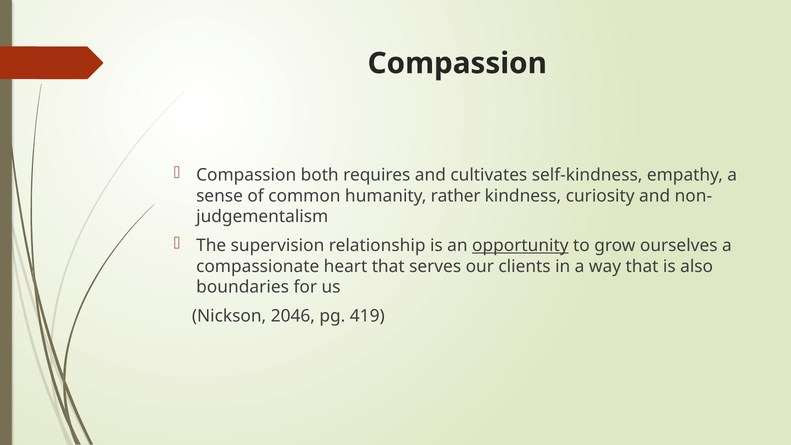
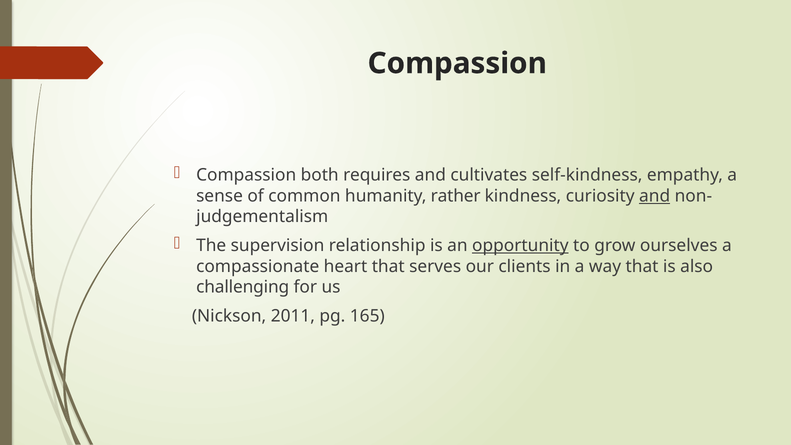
and at (655, 196) underline: none -> present
boundaries: boundaries -> challenging
2046: 2046 -> 2011
419: 419 -> 165
